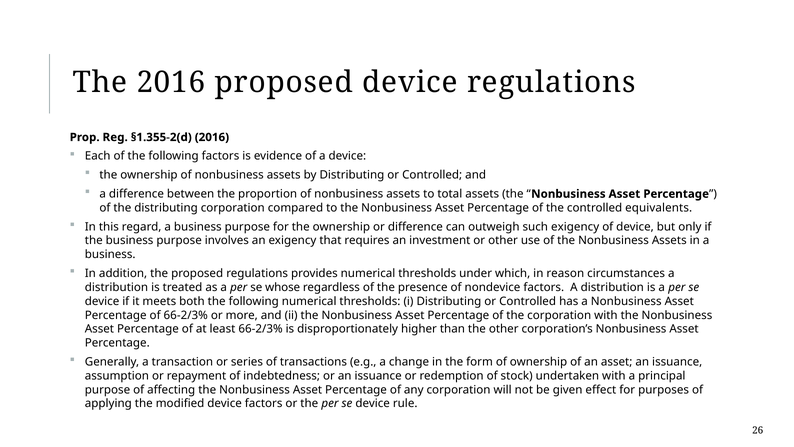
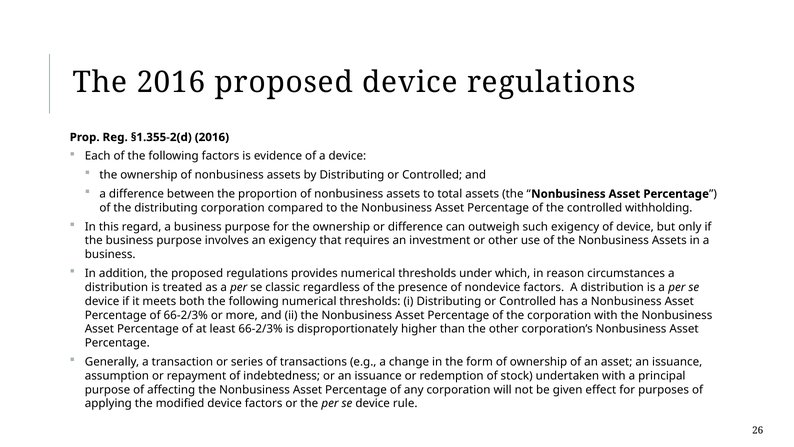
equivalents: equivalents -> withholding
whose: whose -> classic
